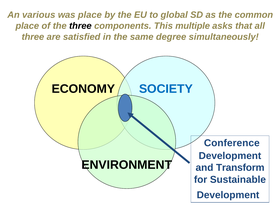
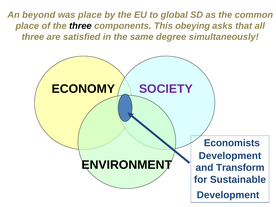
various: various -> beyond
multiple: multiple -> obeying
SOCIETY colour: blue -> purple
Conference: Conference -> Economists
